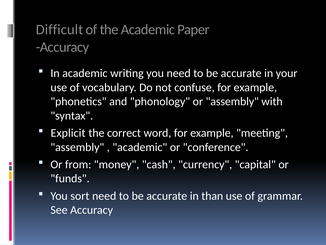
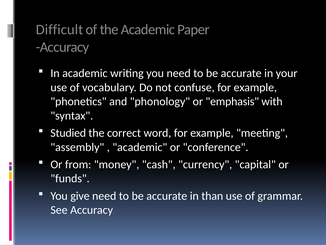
or assembly: assembly -> emphasis
Explicit: Explicit -> Studied
sort: sort -> give
